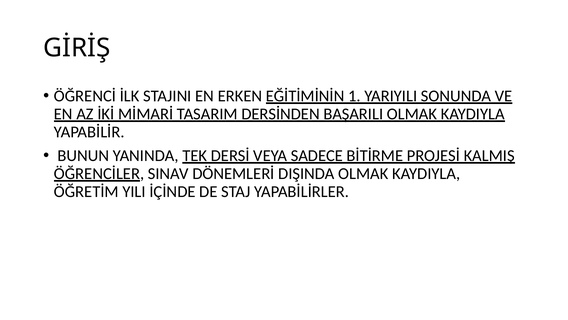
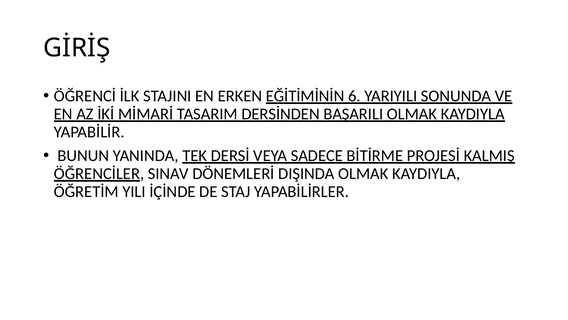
1: 1 -> 6
